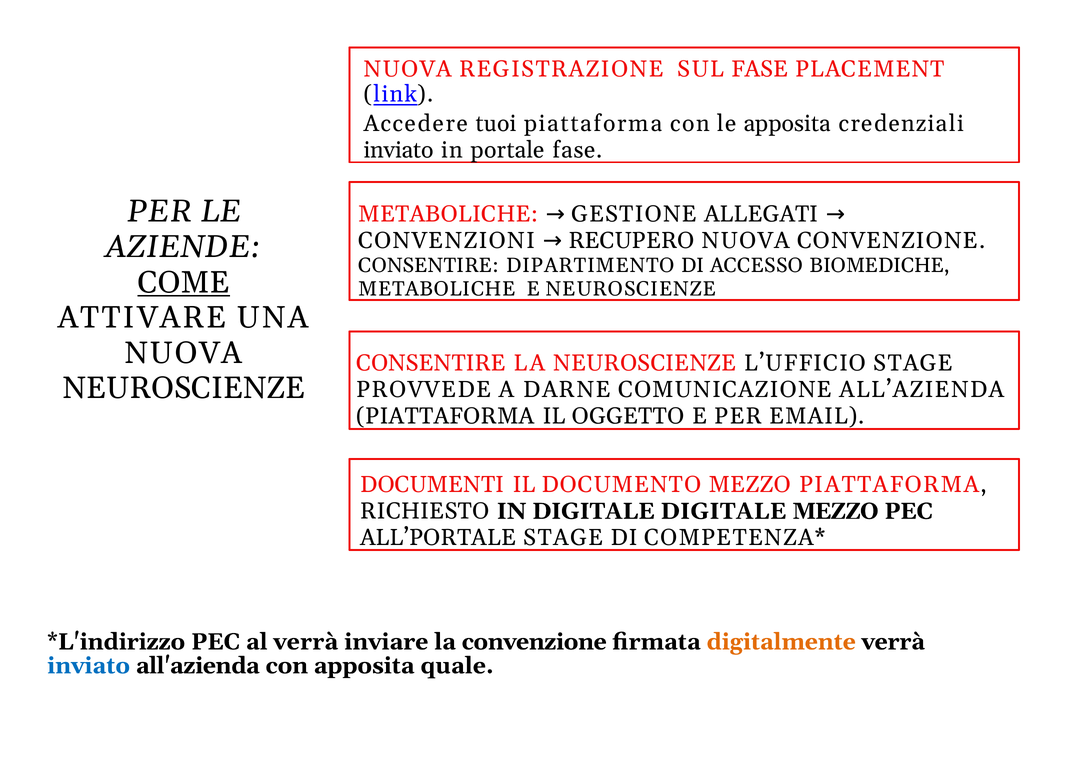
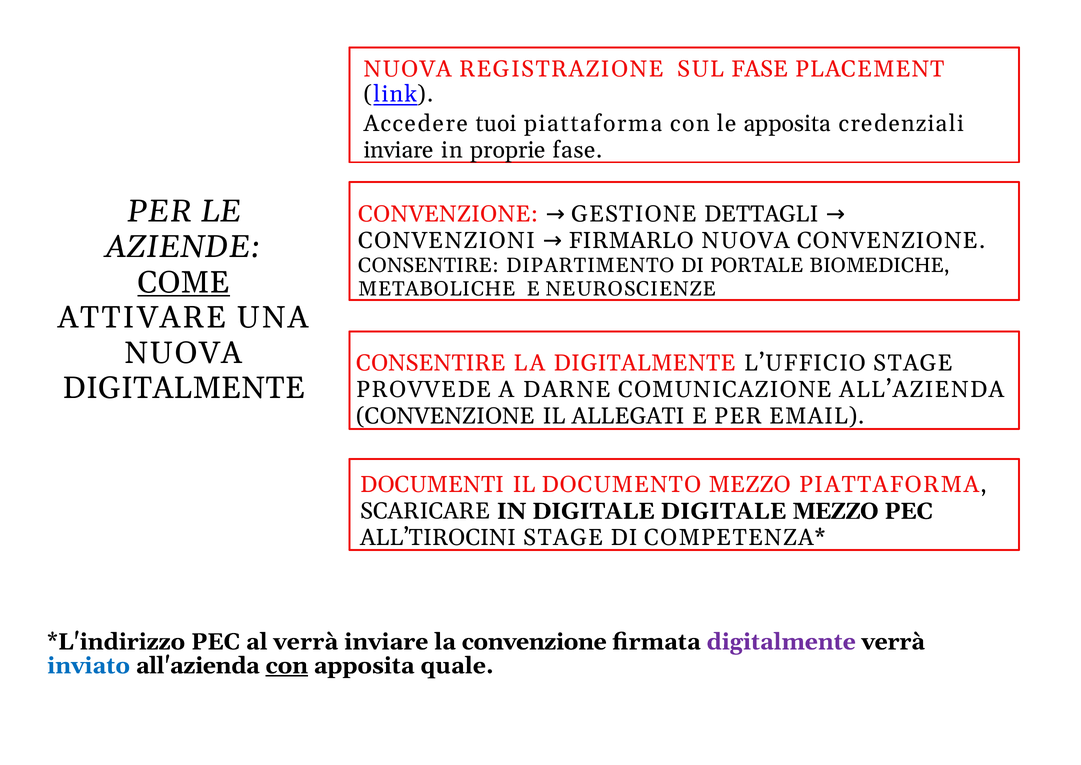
inviato at (399, 150): inviato -> inviare
portale: portale -> proprie
METABOLICHE at (448, 214): METABOLICHE -> CONVENZIONE
ALLEGATI: ALLEGATI -> DETTAGLI
RECUPERO: RECUPERO -> FIRMARLO
ACCESSO: ACCESSO -> PORTALE
LA NEUROSCIENZE: NEUROSCIENZE -> DIGITALMENTE
NEUROSCIENZE at (184, 388): NEUROSCIENZE -> DIGITALMENTE
PIATTAFORMA at (445, 416): PIATTAFORMA -> CONVENZIONE
OGGETTO: OGGETTO -> ALLEGATI
RICHIESTO: RICHIESTO -> SCARICARE
ALL’PORTALE: ALL’PORTALE -> ALL’TIROCINI
digitalmente at (781, 641) colour: orange -> purple
con at (287, 665) underline: none -> present
